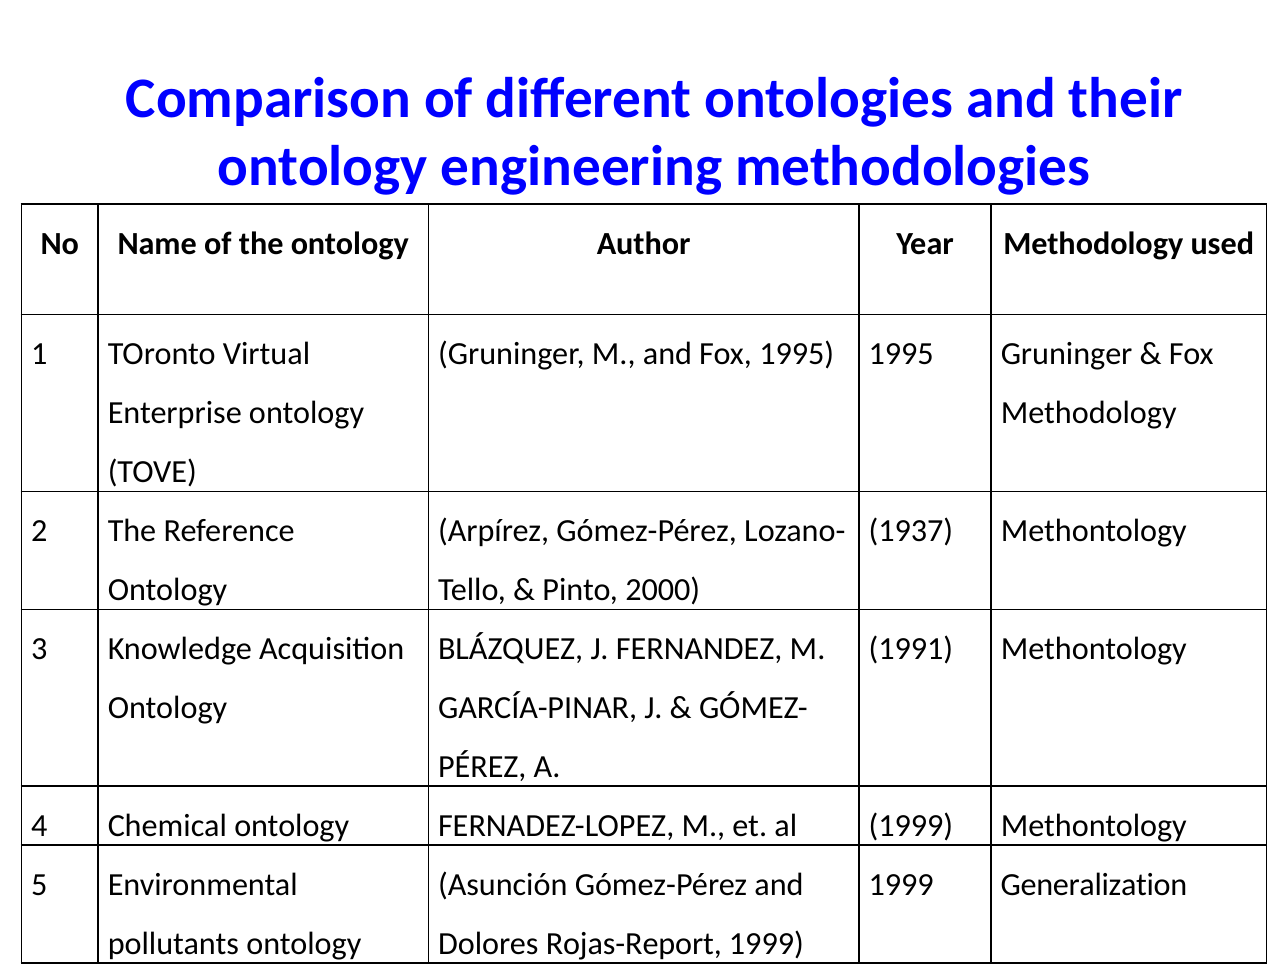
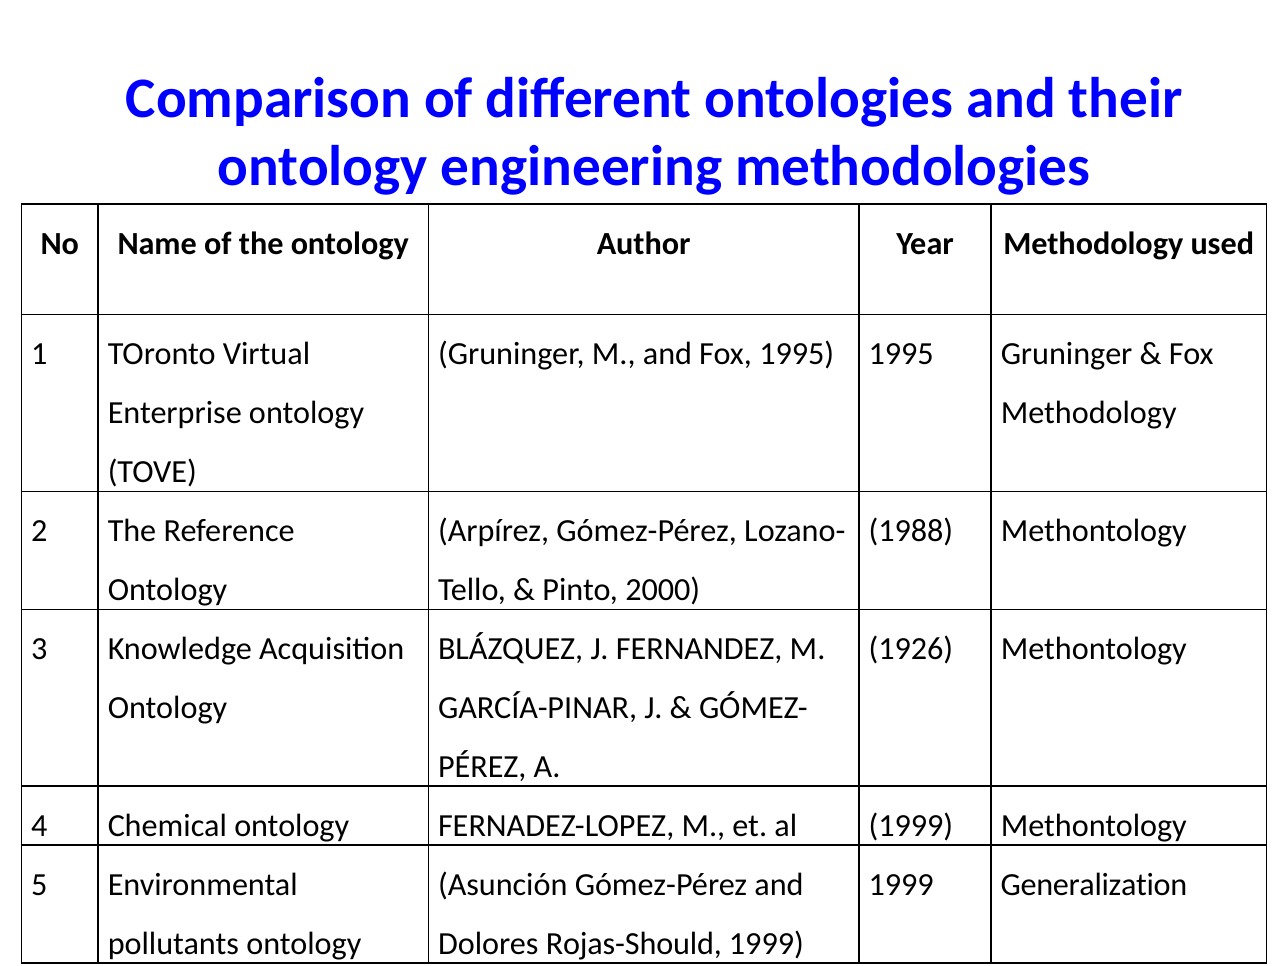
1937: 1937 -> 1988
1991: 1991 -> 1926
Rojas-Report: Rojas-Report -> Rojas-Should
